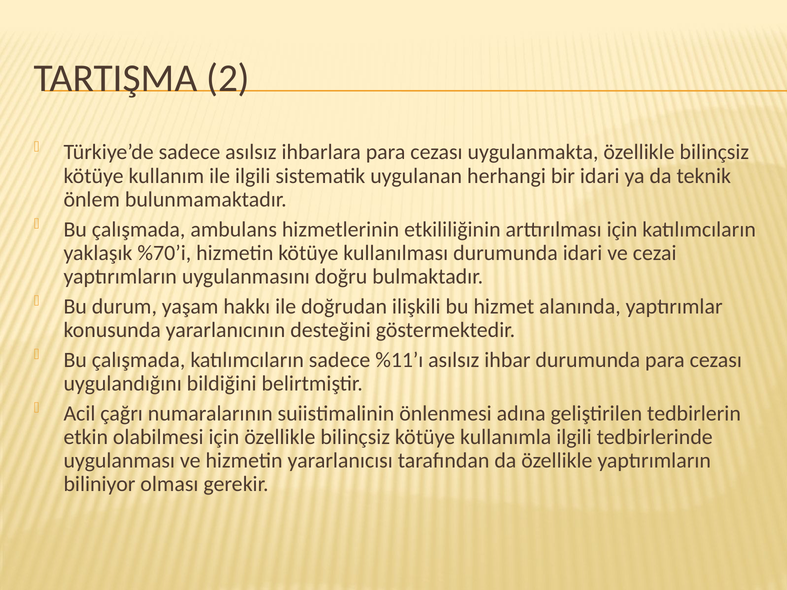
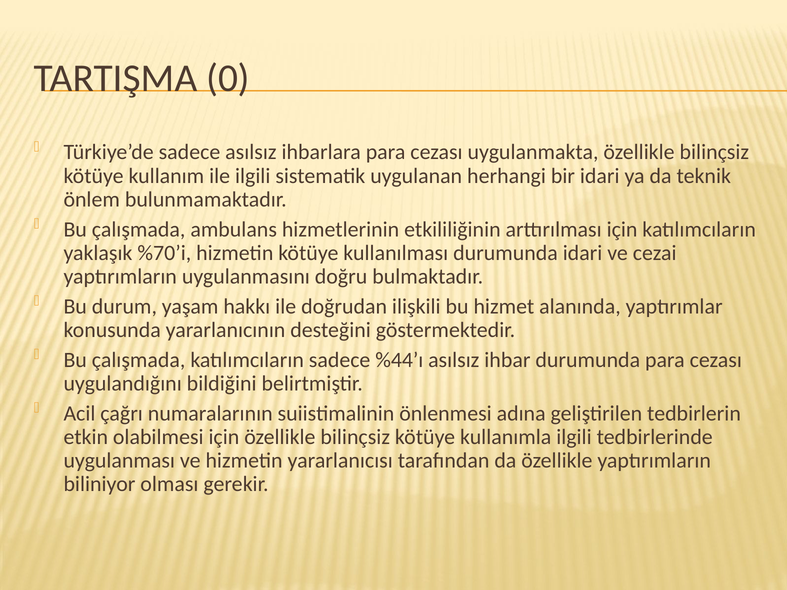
2: 2 -> 0
%11’ı: %11’ı -> %44’ı
